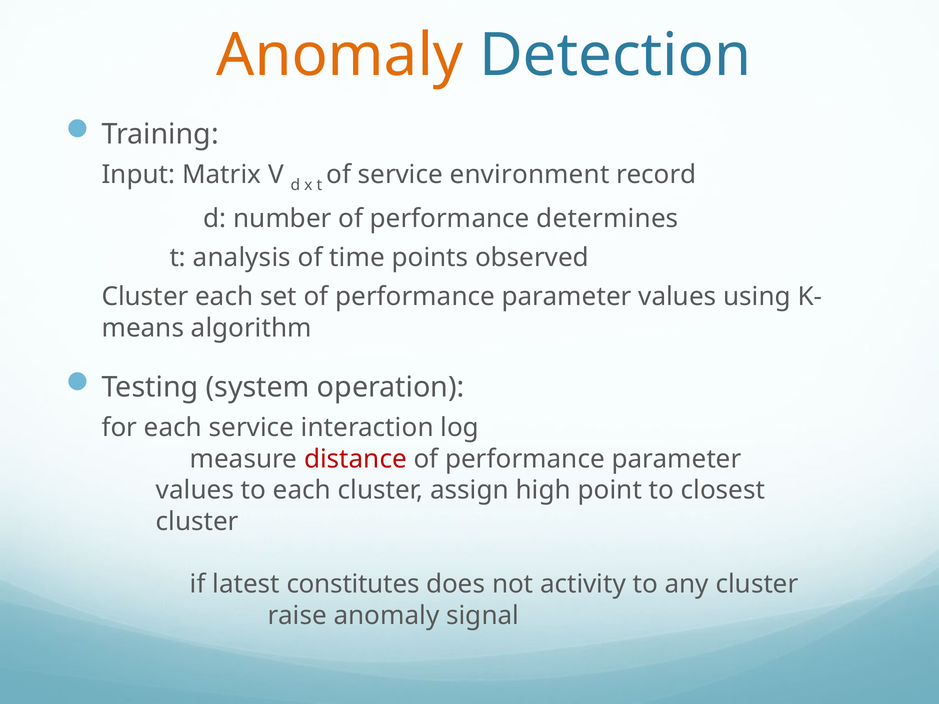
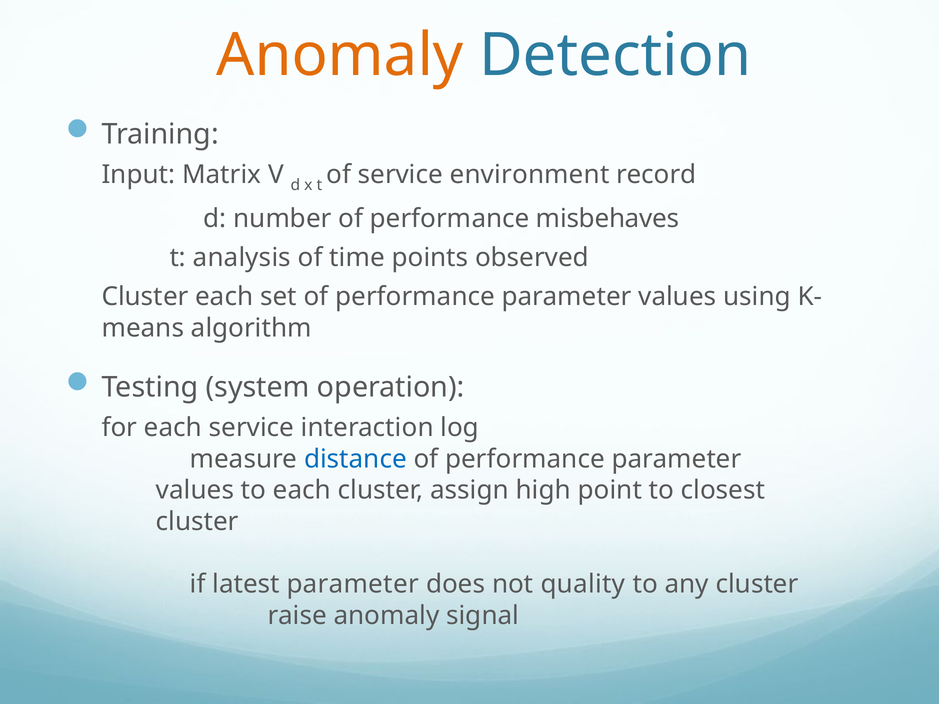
determines: determines -> misbehaves
distance colour: red -> blue
latest constitutes: constitutes -> parameter
activity: activity -> quality
